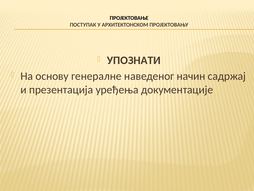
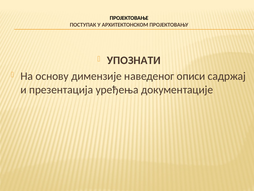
генералне: генералне -> димензије
начин: начин -> описи
